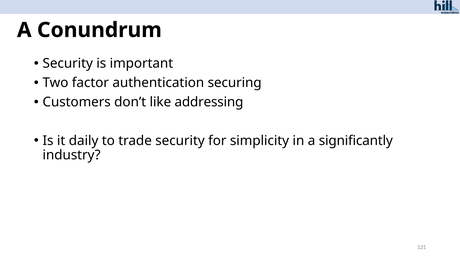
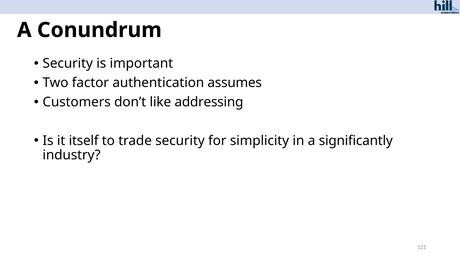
securing: securing -> assumes
daily: daily -> itself
